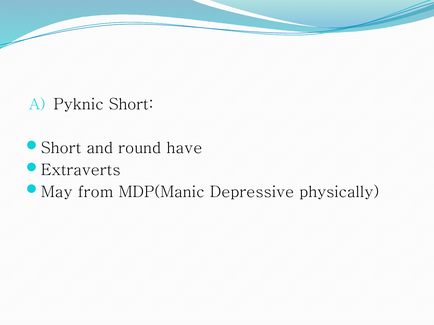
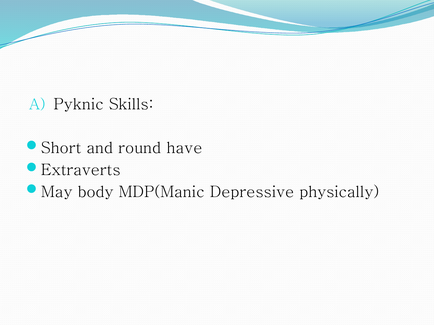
Pyknic Short: Short -> Skills
from: from -> body
